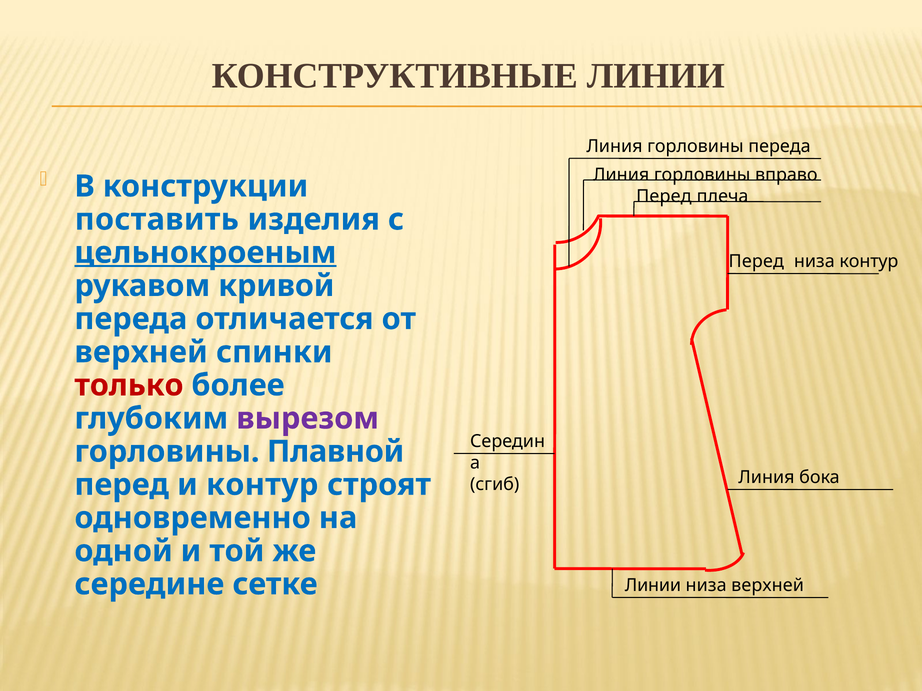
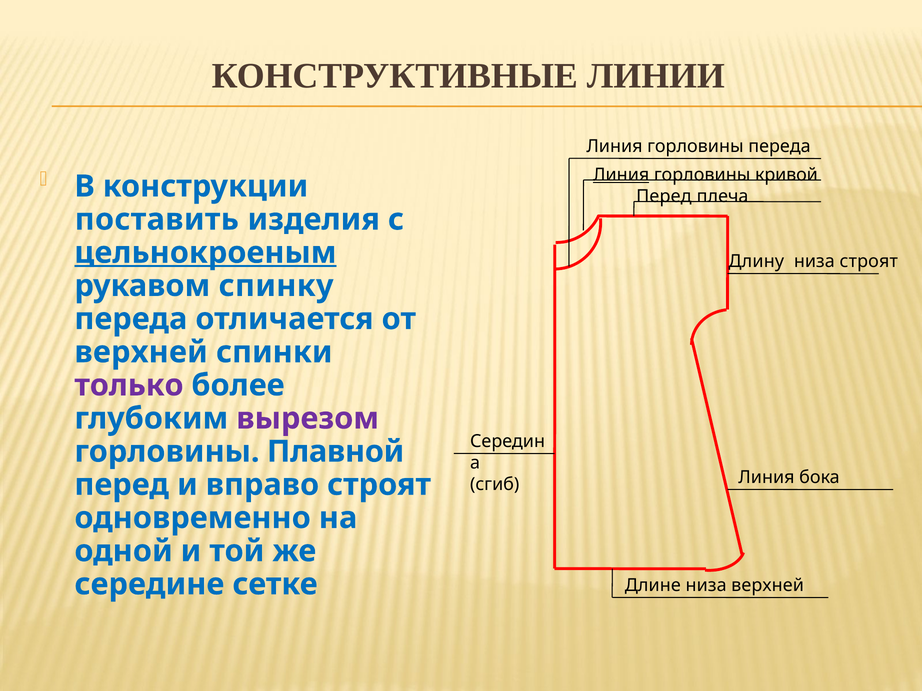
Линия at (621, 175) underline: none -> present
вправо: вправо -> кривой
Перед at (756, 261): Перед -> Длину
низа контур: контур -> строят
кривой: кривой -> спинку
только colour: red -> purple
и контур: контур -> вправо
Линии at (653, 586): Линии -> Длине
